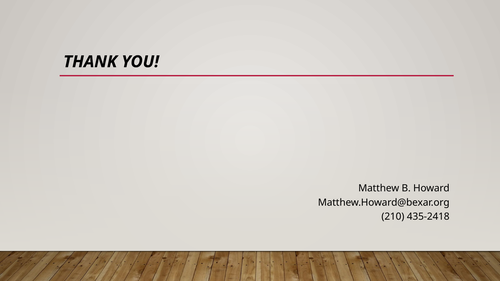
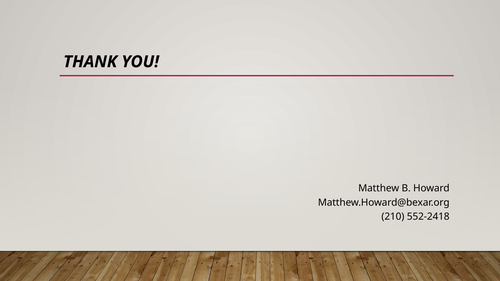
435-2418: 435-2418 -> 552-2418
